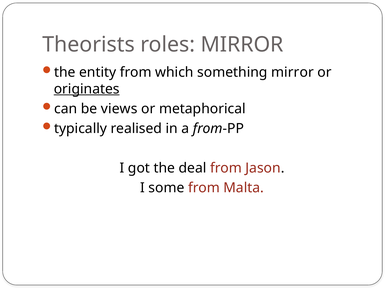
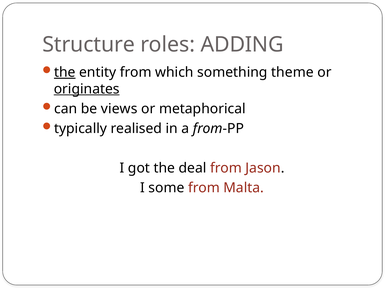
Theorists: Theorists -> Structure
roles MIRROR: MIRROR -> ADDING
the at (65, 72) underline: none -> present
something mirror: mirror -> theme
